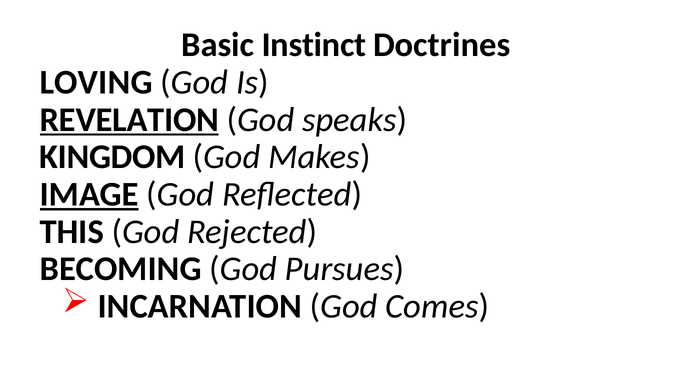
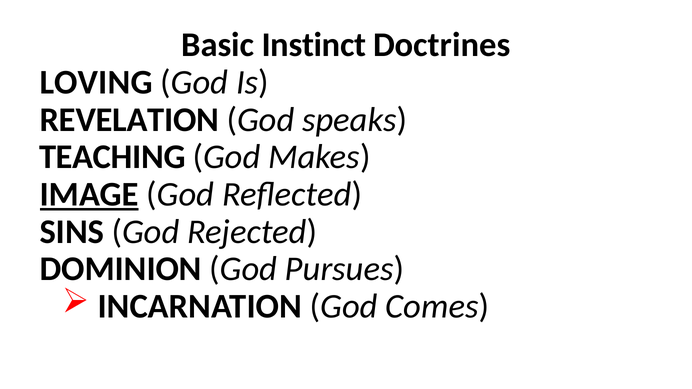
REVELATION underline: present -> none
KINGDOM: KINGDOM -> TEACHING
THIS: THIS -> SINS
BECOMING: BECOMING -> DOMINION
